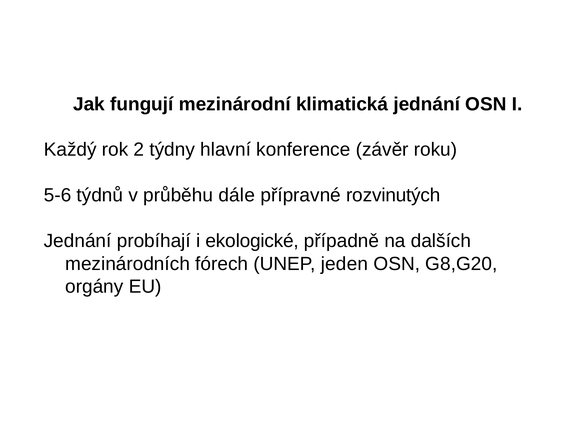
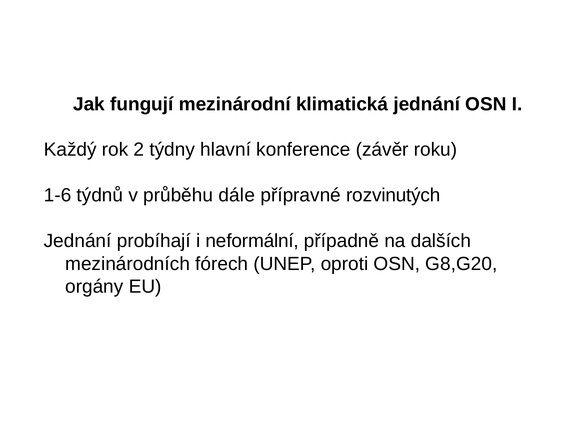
5-6: 5-6 -> 1-6
ekologické: ekologické -> neformální
jeden: jeden -> oproti
